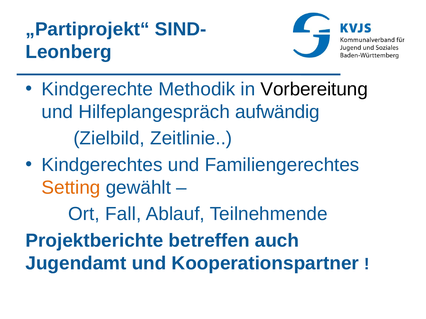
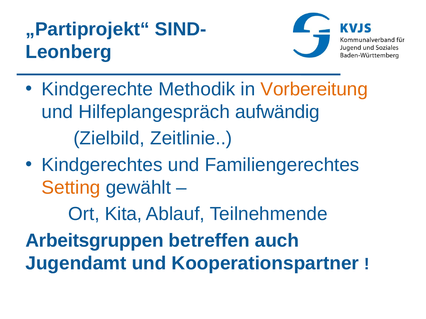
Vorbereitung colour: black -> orange
Fall: Fall -> Kita
Projektberichte: Projektberichte -> Arbeitsgruppen
